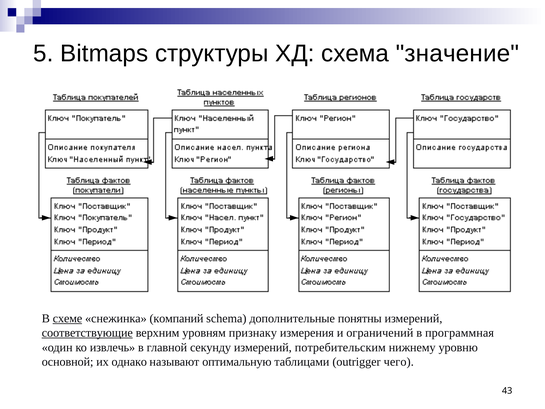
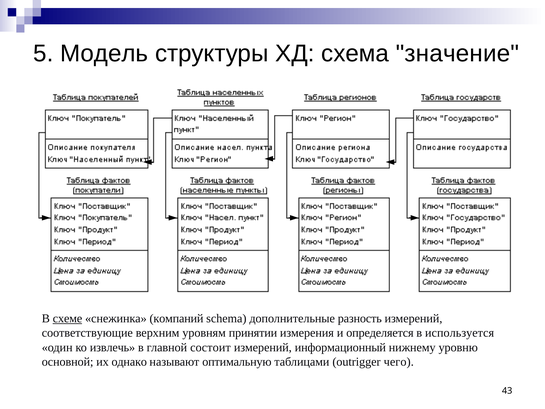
Bitmaps: Bitmaps -> Модель
понятны: понятны -> разность
соответствующие underline: present -> none
признаку: признаку -> принятии
ограничений: ограничений -> определяется
программная: программная -> используется
секунду: секунду -> состоит
потребительским: потребительским -> информационный
